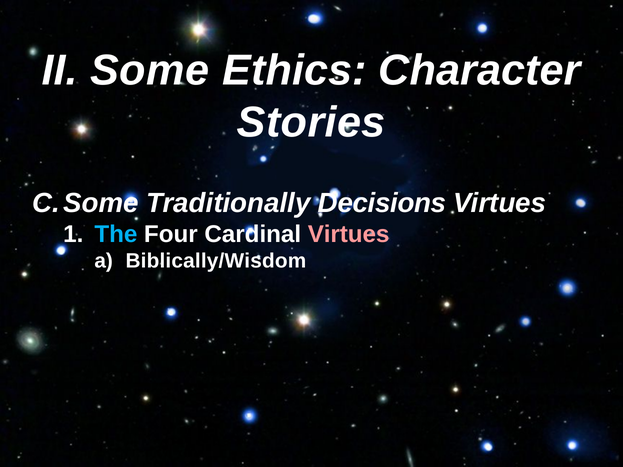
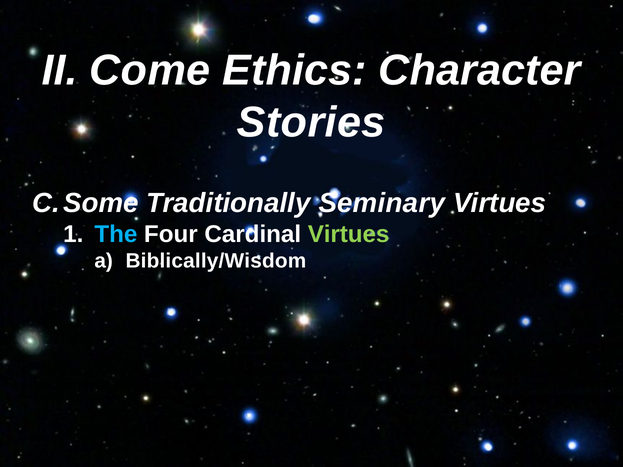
Some: Some -> Come
Decisions: Decisions -> Seminary
Virtues at (349, 234) colour: pink -> light green
